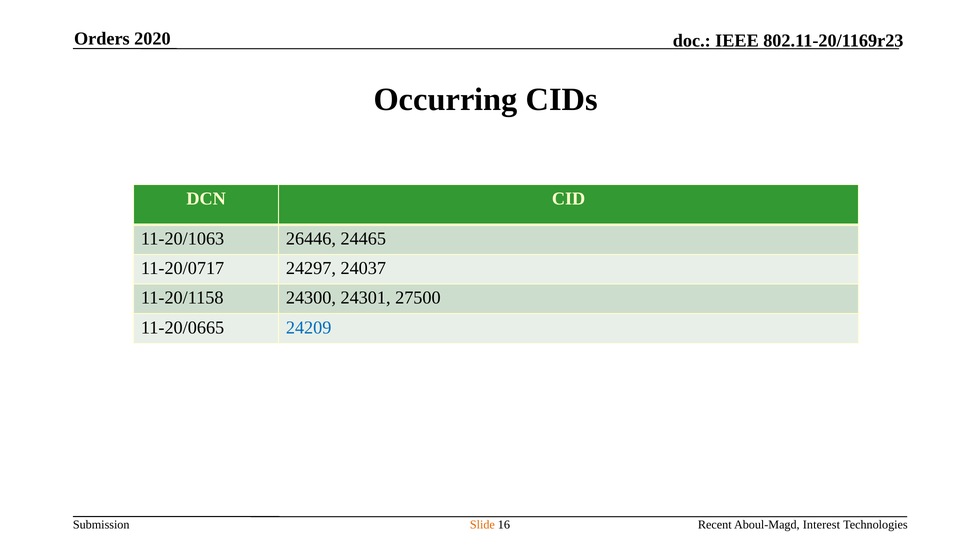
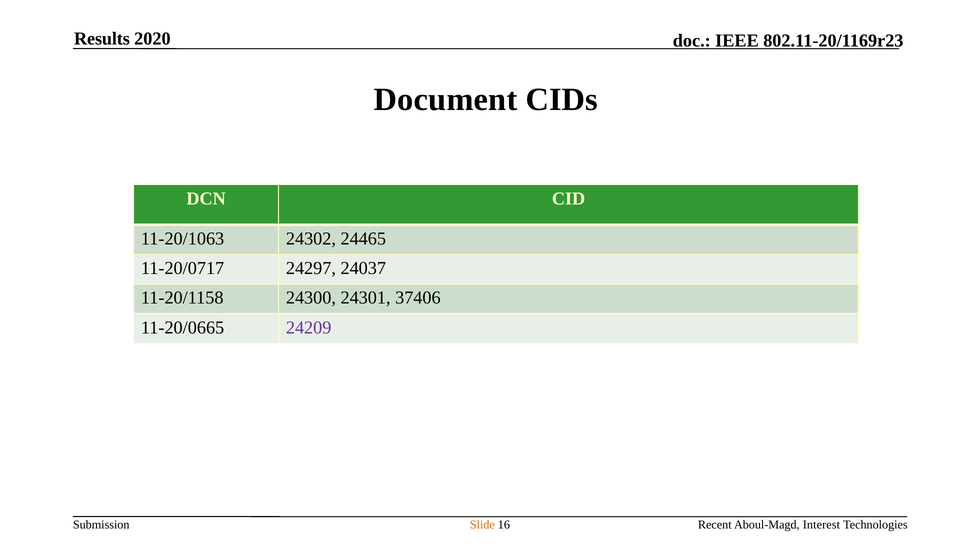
Orders: Orders -> Results
Occurring: Occurring -> Document
26446: 26446 -> 24302
27500: 27500 -> 37406
24209 colour: blue -> purple
